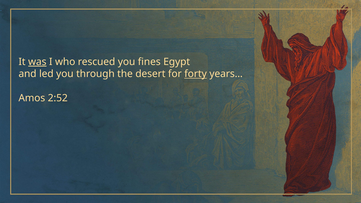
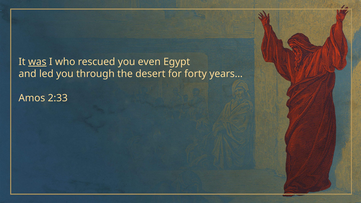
fines: fines -> even
forty underline: present -> none
2:52: 2:52 -> 2:33
